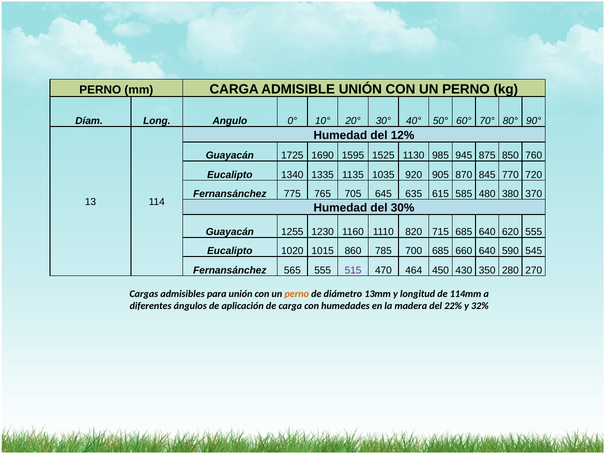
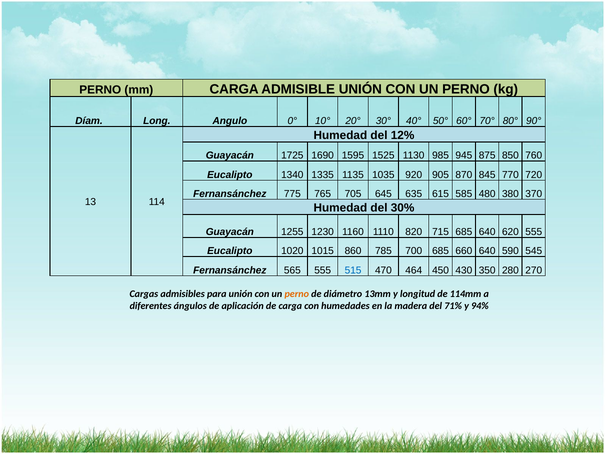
515 colour: purple -> blue
22%: 22% -> 71%
32%: 32% -> 94%
